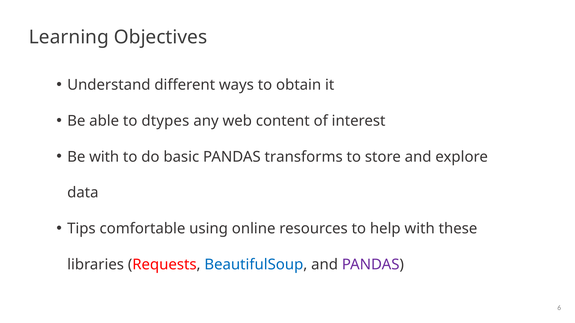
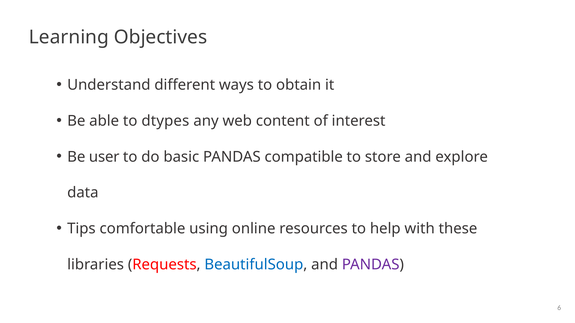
Be with: with -> user
transforms: transforms -> compatible
